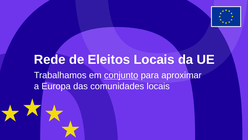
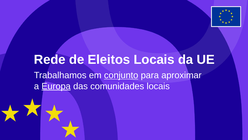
Europa underline: none -> present
